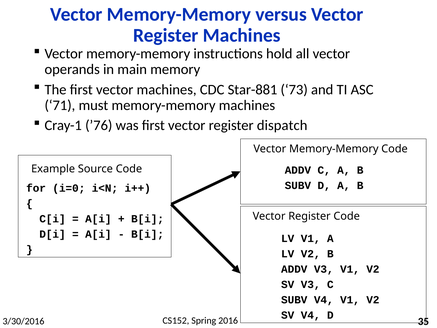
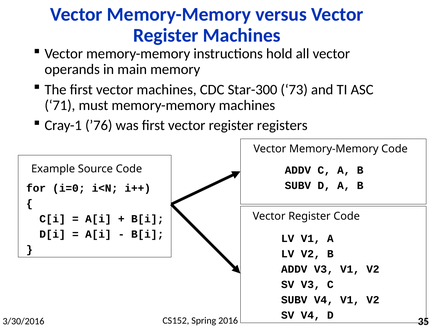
Star-881: Star-881 -> Star-300
dispatch: dispatch -> registers
